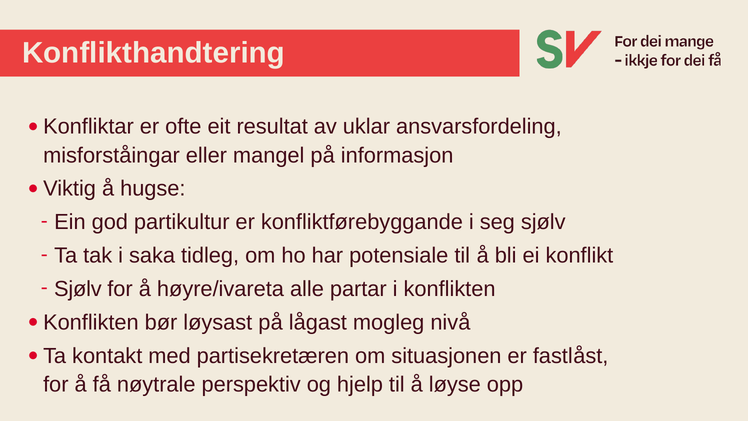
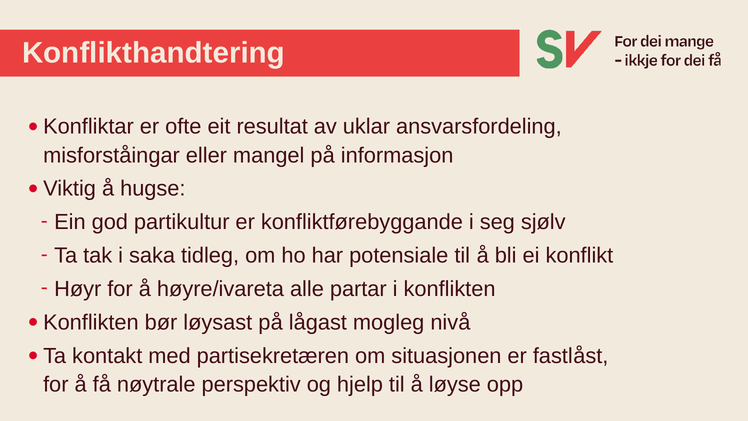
Sjølv at (78, 289): Sjølv -> Høyr
